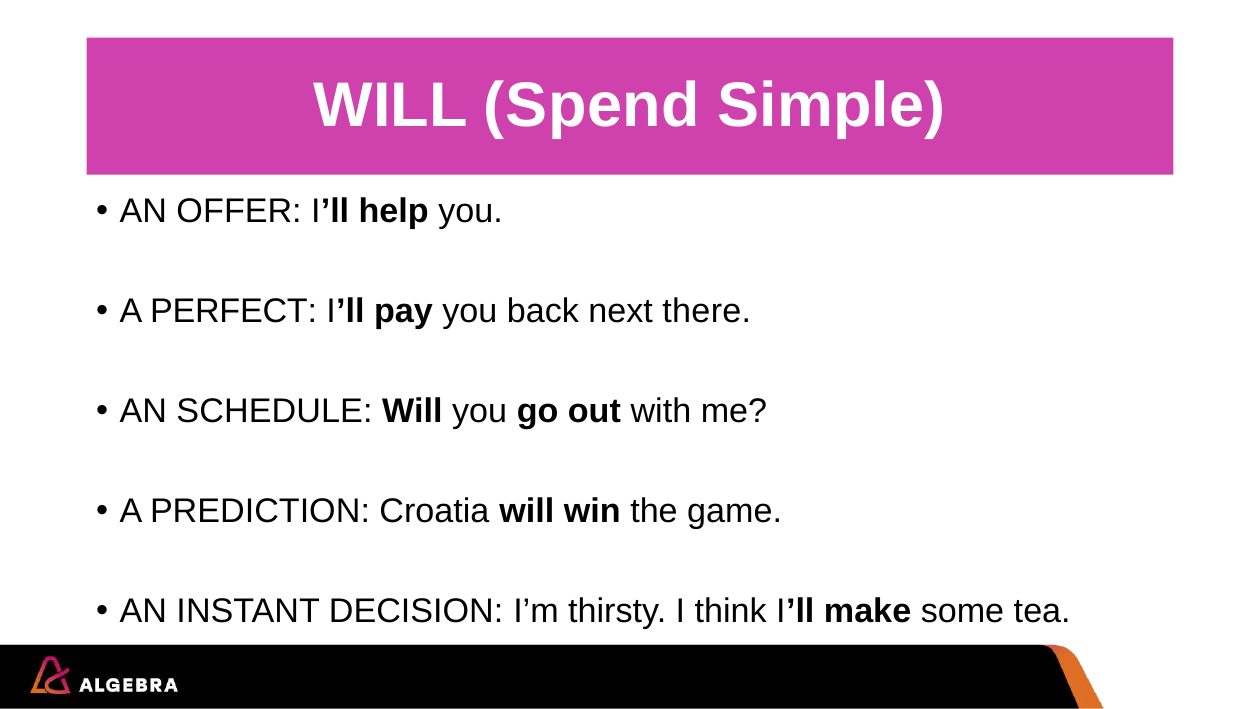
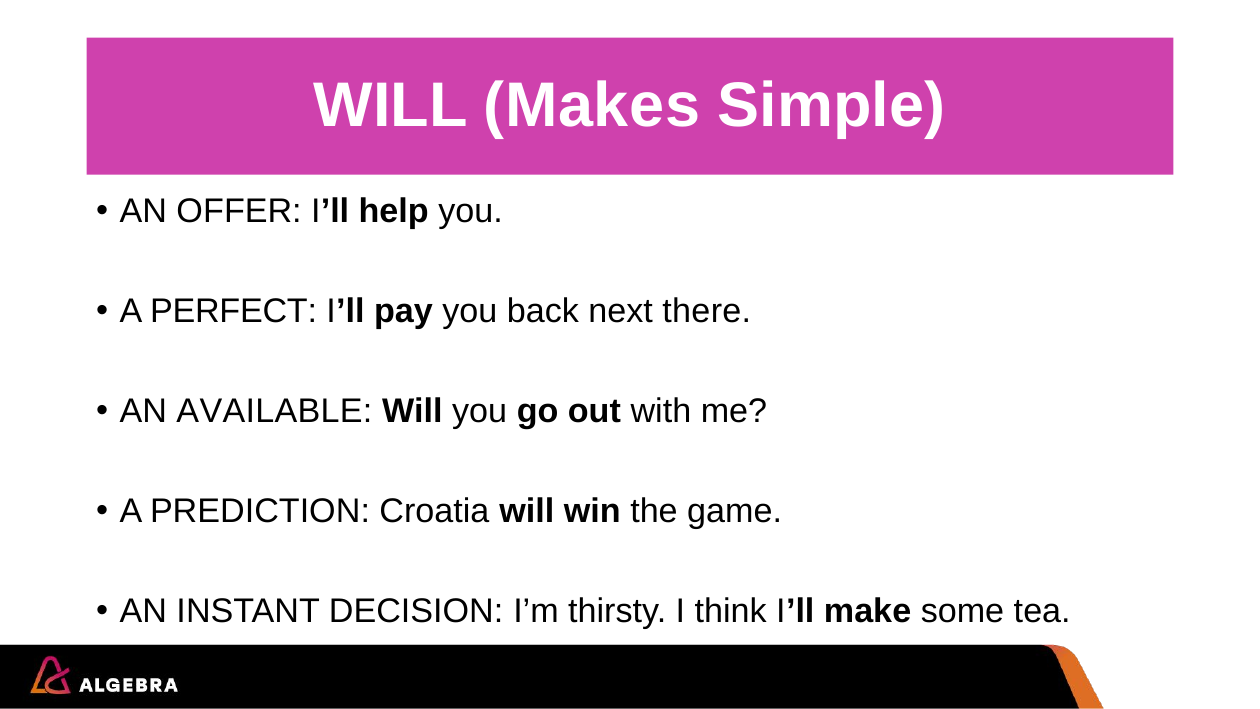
Spend: Spend -> Makes
SCHEDULE: SCHEDULE -> AVAILABLE
